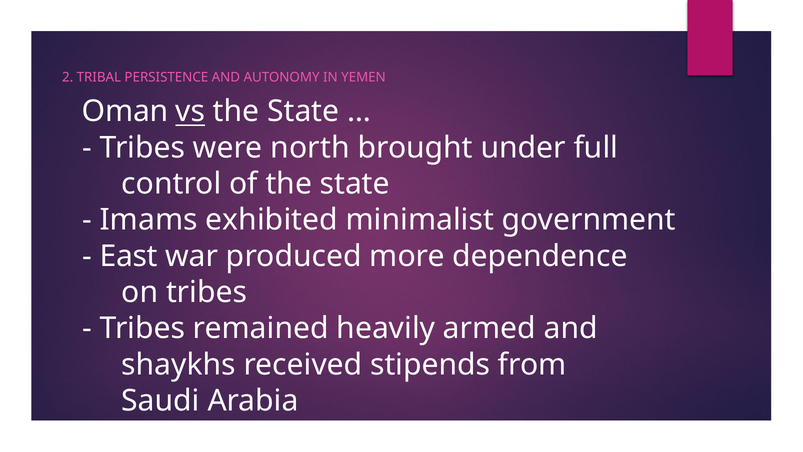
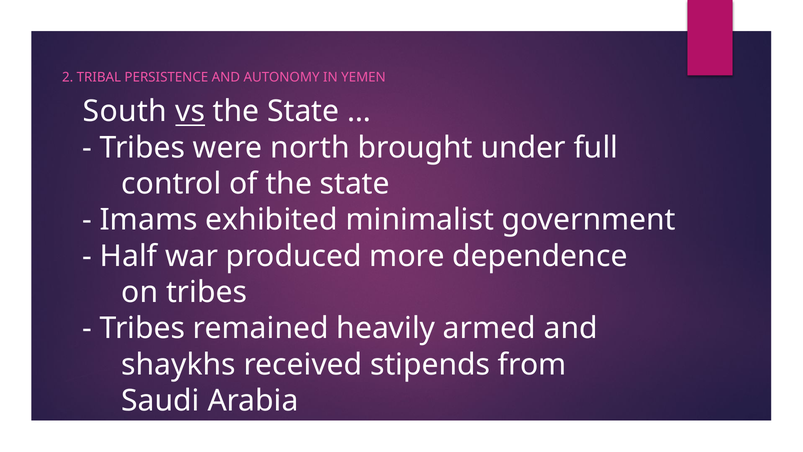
Oman: Oman -> South
East: East -> Half
